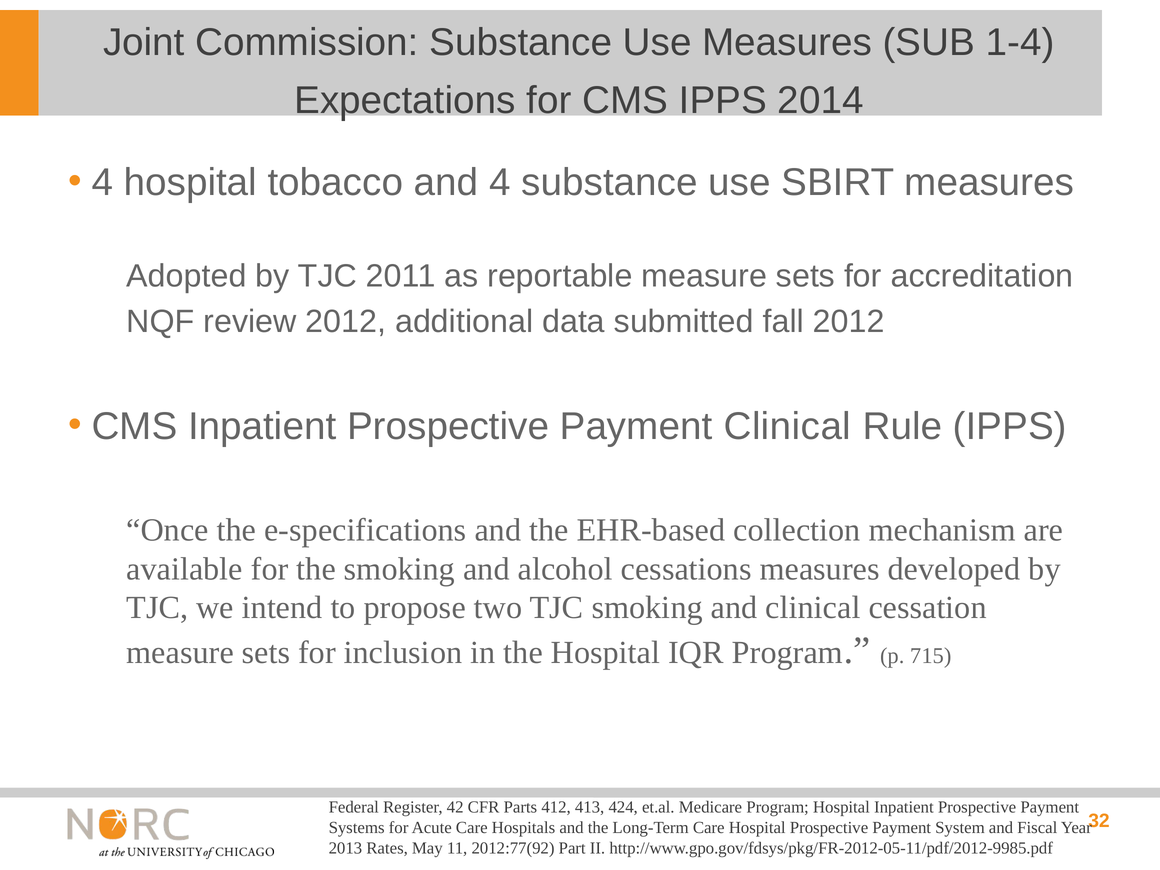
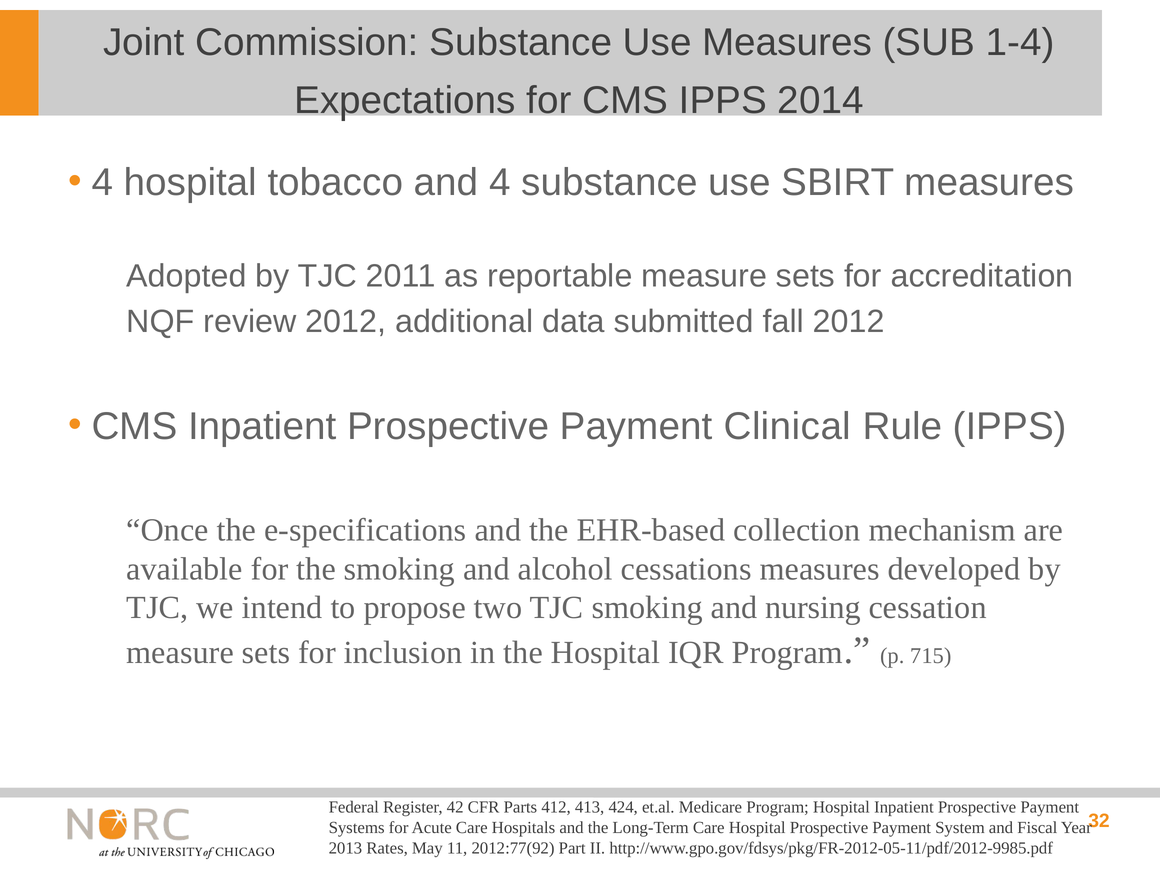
and clinical: clinical -> nursing
